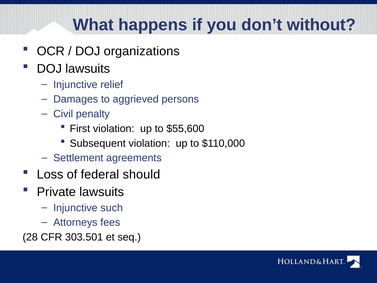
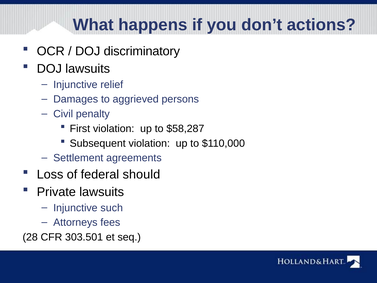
without: without -> actions
organizations: organizations -> discriminatory
$55,600: $55,600 -> $58,287
